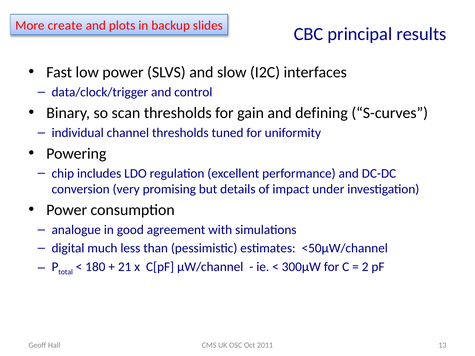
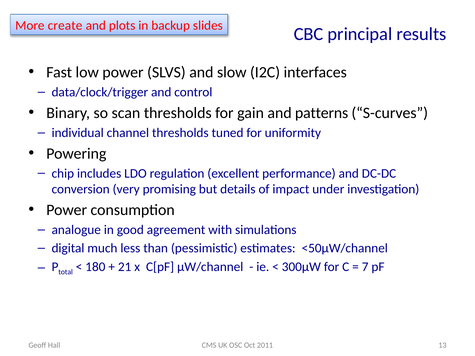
defining: defining -> patterns
2: 2 -> 7
